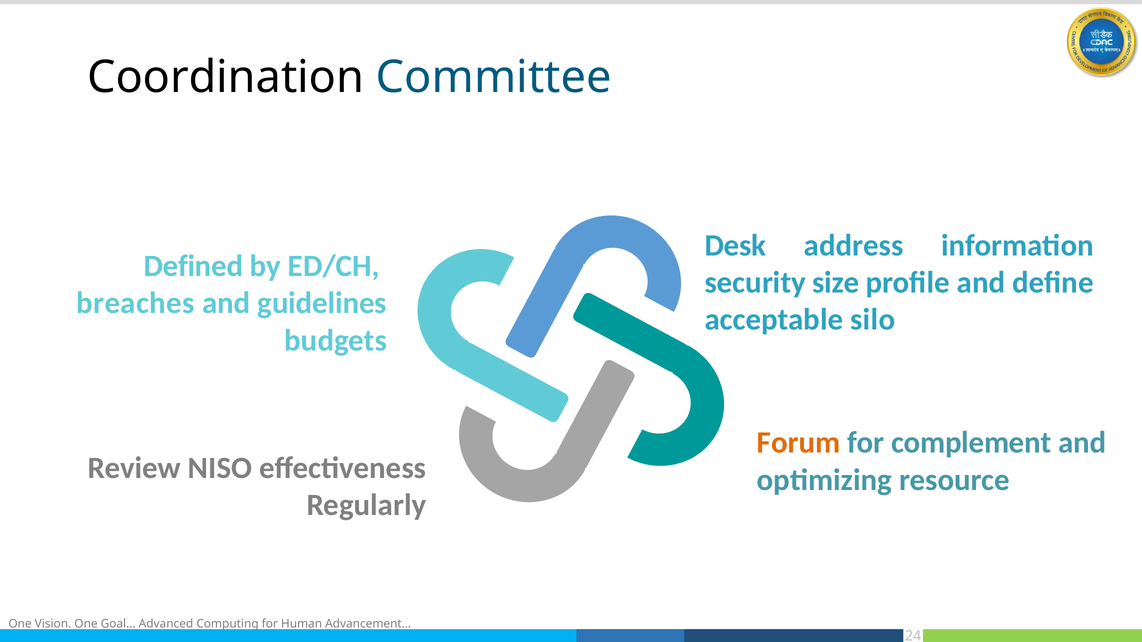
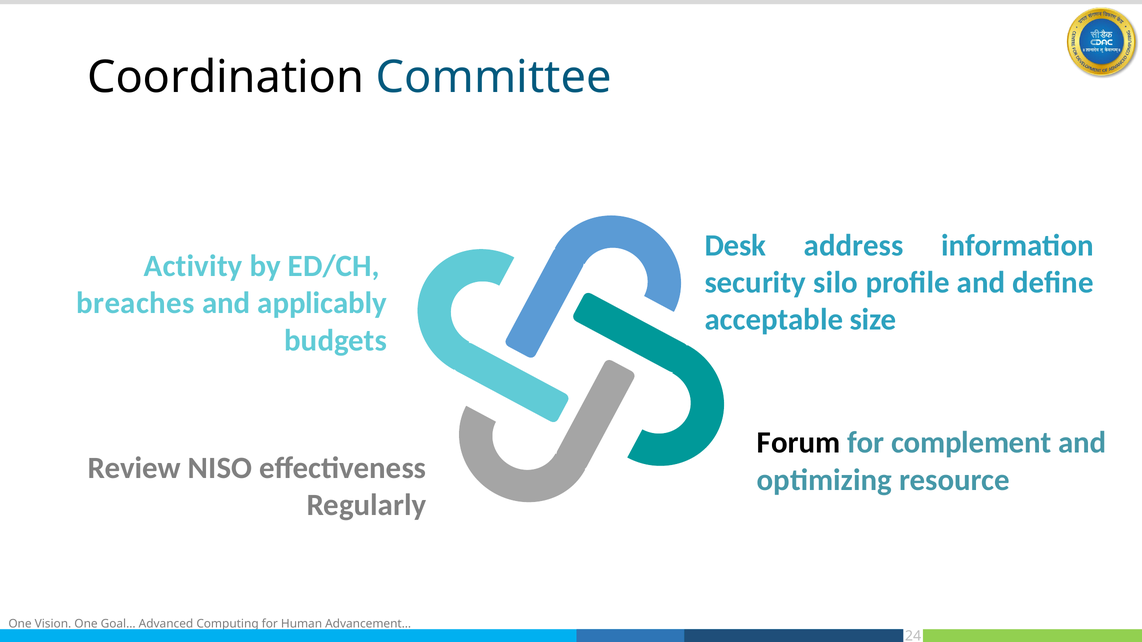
Defined: Defined -> Activity
size: size -> silo
guidelines: guidelines -> applicably
silo: silo -> size
Forum colour: orange -> black
